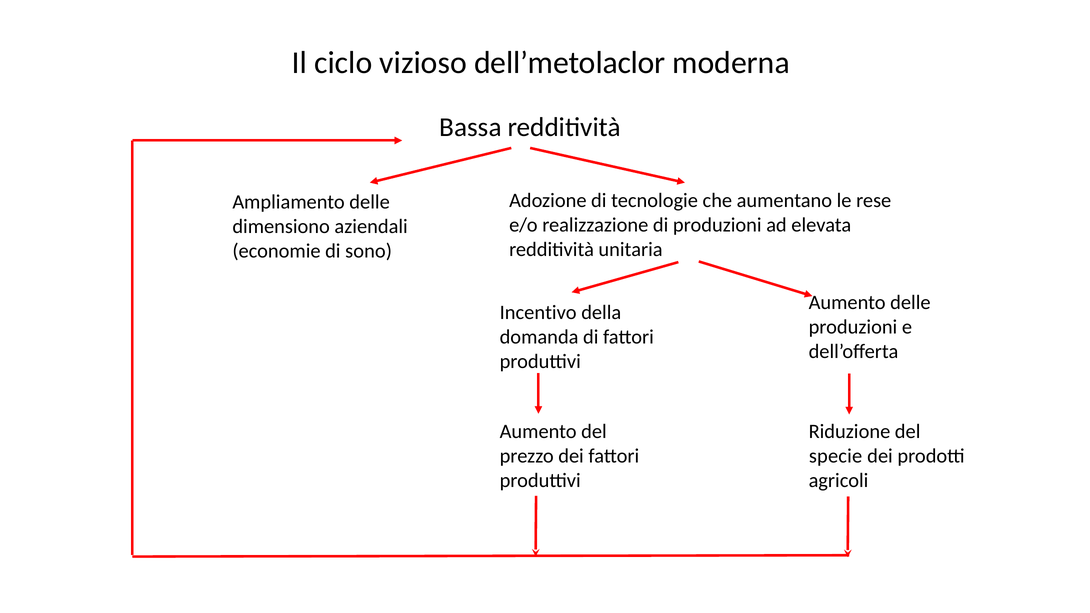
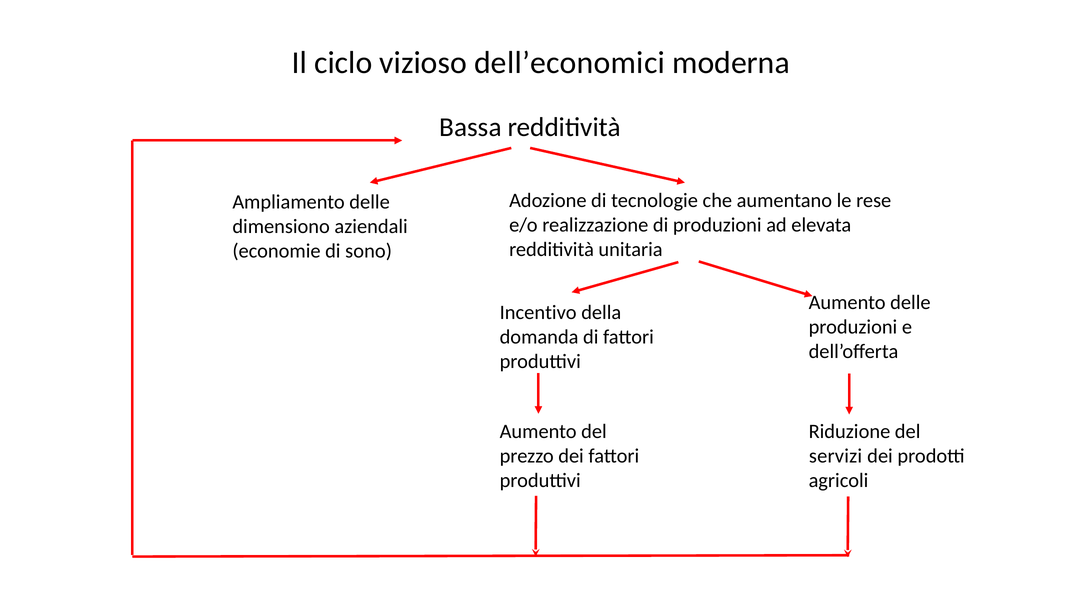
dell’metolaclor: dell’metolaclor -> dell’economici
specie: specie -> servizi
